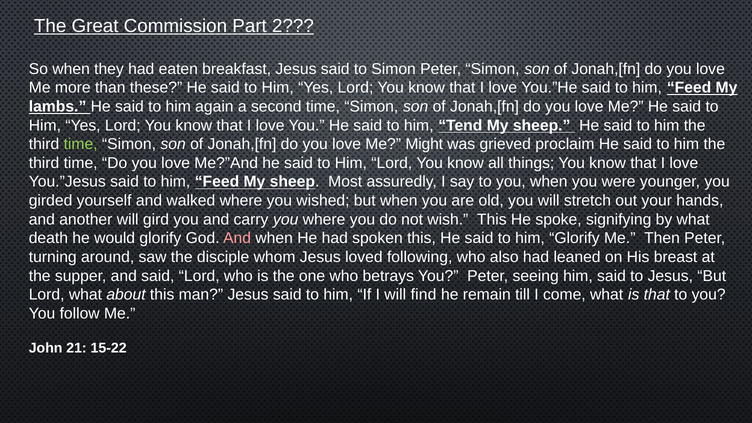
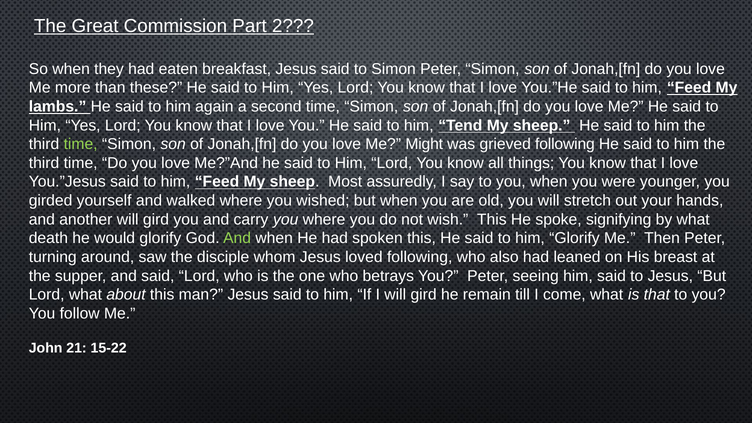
grieved proclaim: proclaim -> following
And at (237, 238) colour: pink -> light green
I will find: find -> gird
